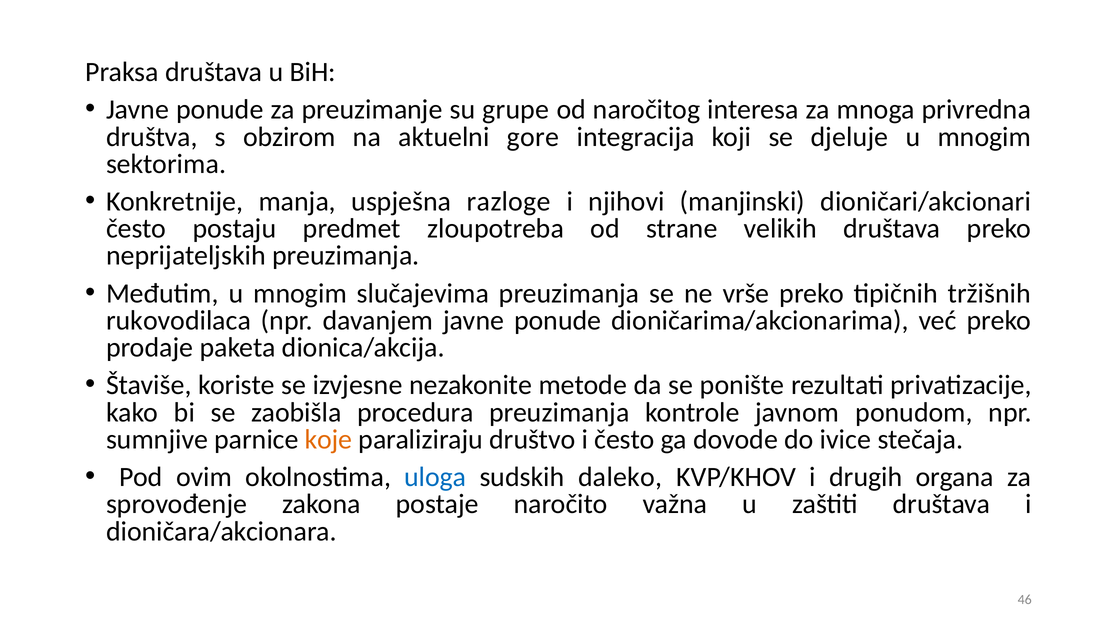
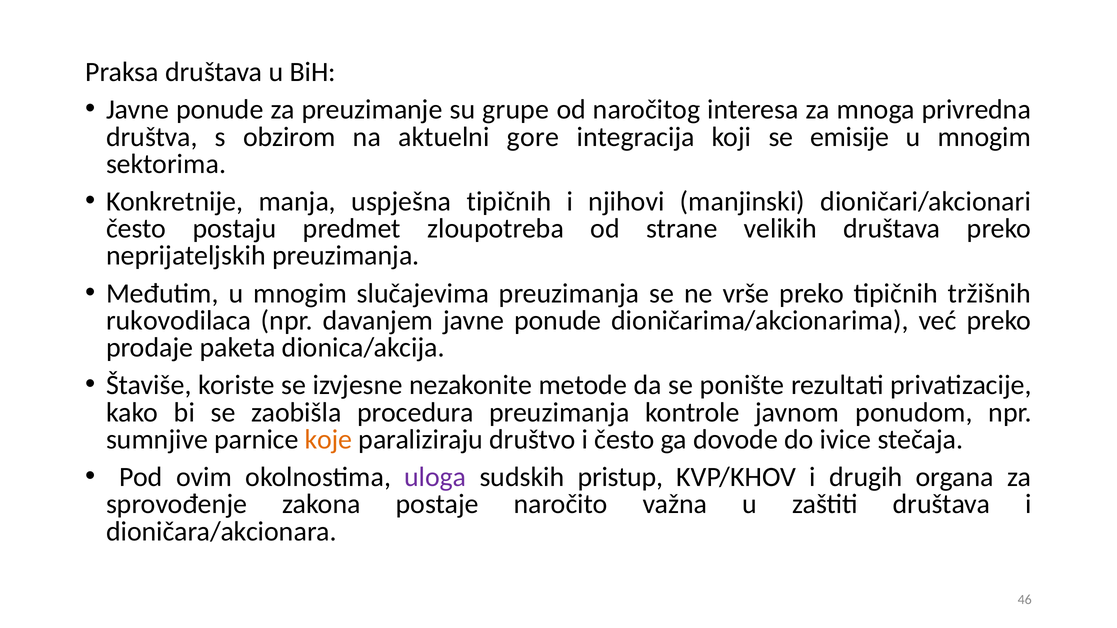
djeluje: djeluje -> emisije
uspješna razloge: razloge -> tipičnih
uloga colour: blue -> purple
daleko: daleko -> pristup
